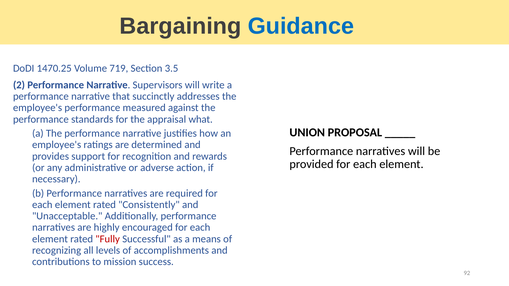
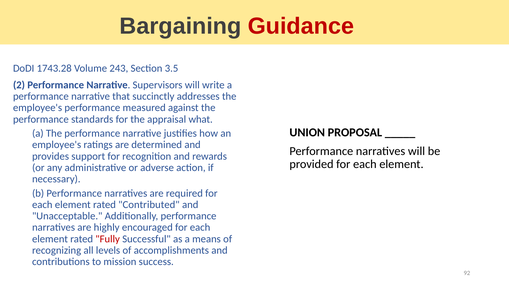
Guidance colour: blue -> red
1470.25: 1470.25 -> 1743.28
719: 719 -> 243
Consistently: Consistently -> Contributed
